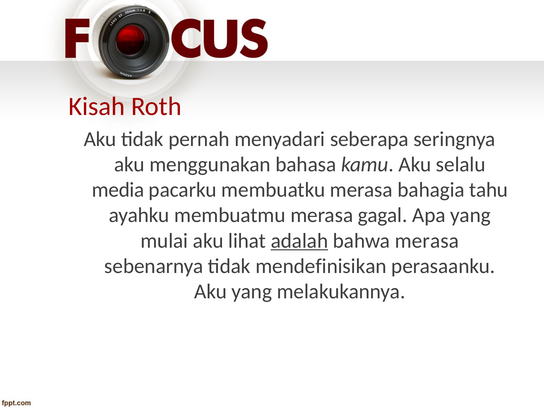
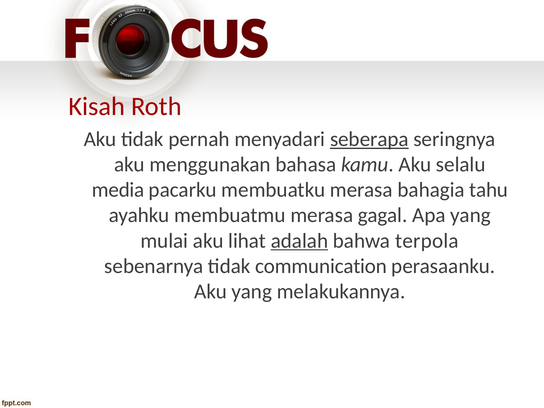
seberapa underline: none -> present
bahwa merasa: merasa -> terpola
mendefinisikan: mendefinisikan -> communication
